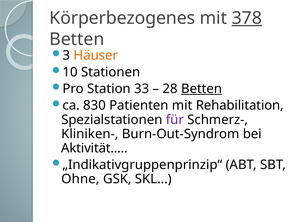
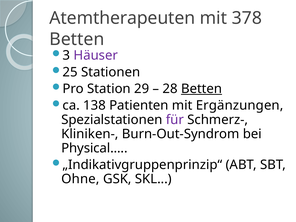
Körperbezogenes: Körperbezogenes -> Atemtherapeuten
378 underline: present -> none
Häuser colour: orange -> purple
10: 10 -> 25
33: 33 -> 29
830: 830 -> 138
Rehabilitation: Rehabilitation -> Ergänzungen
Aktivität: Aktivität -> Physical
